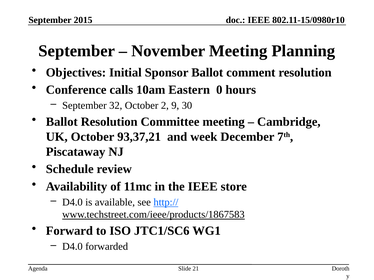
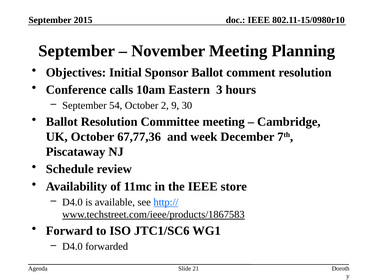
0: 0 -> 3
32: 32 -> 54
93,37,21: 93,37,21 -> 67,77,36
